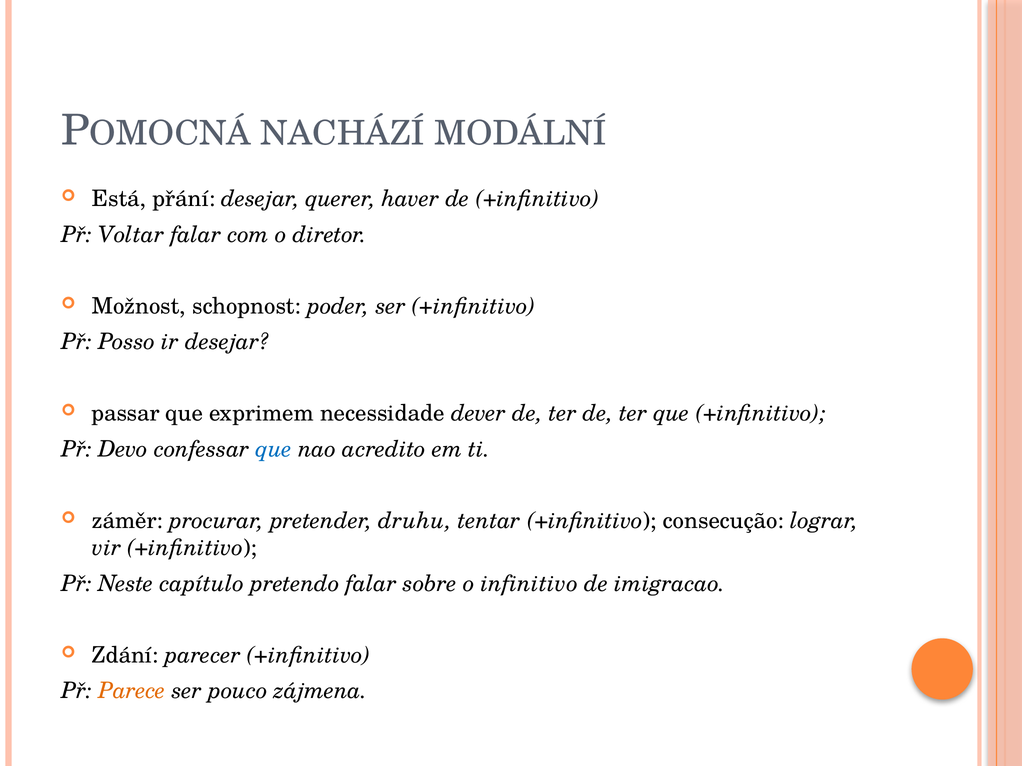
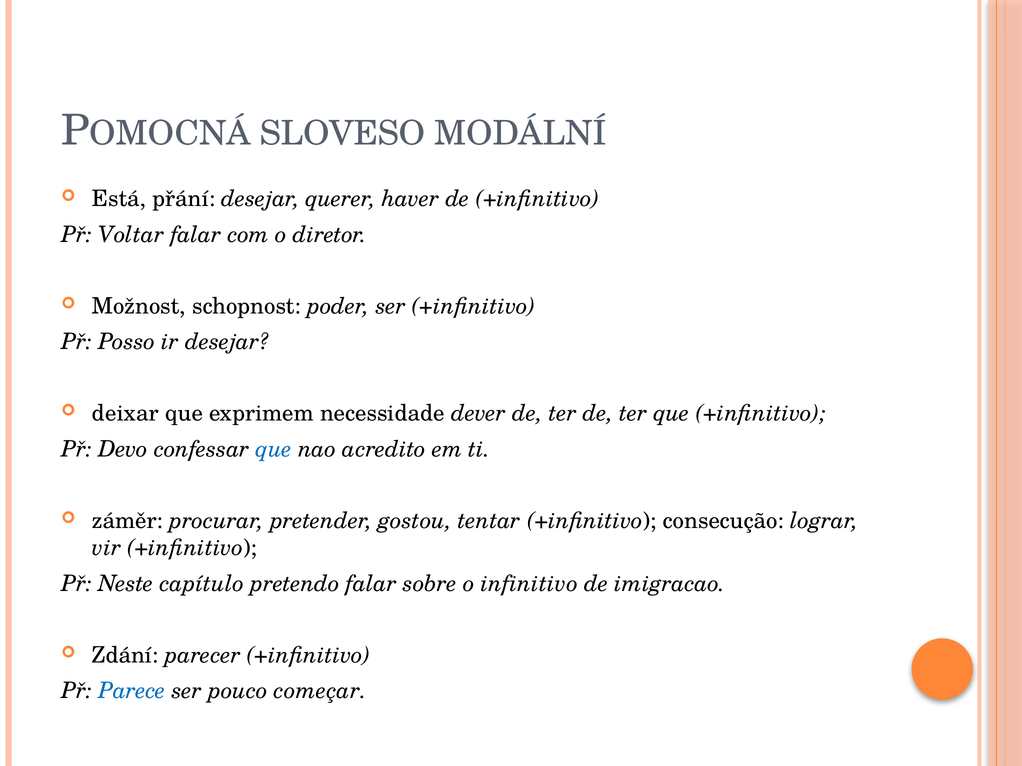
NACHÁZÍ: NACHÁZÍ -> SLOVESO
passar: passar -> deixar
druhu: druhu -> gostou
Parece colour: orange -> blue
zájmena: zájmena -> começar
